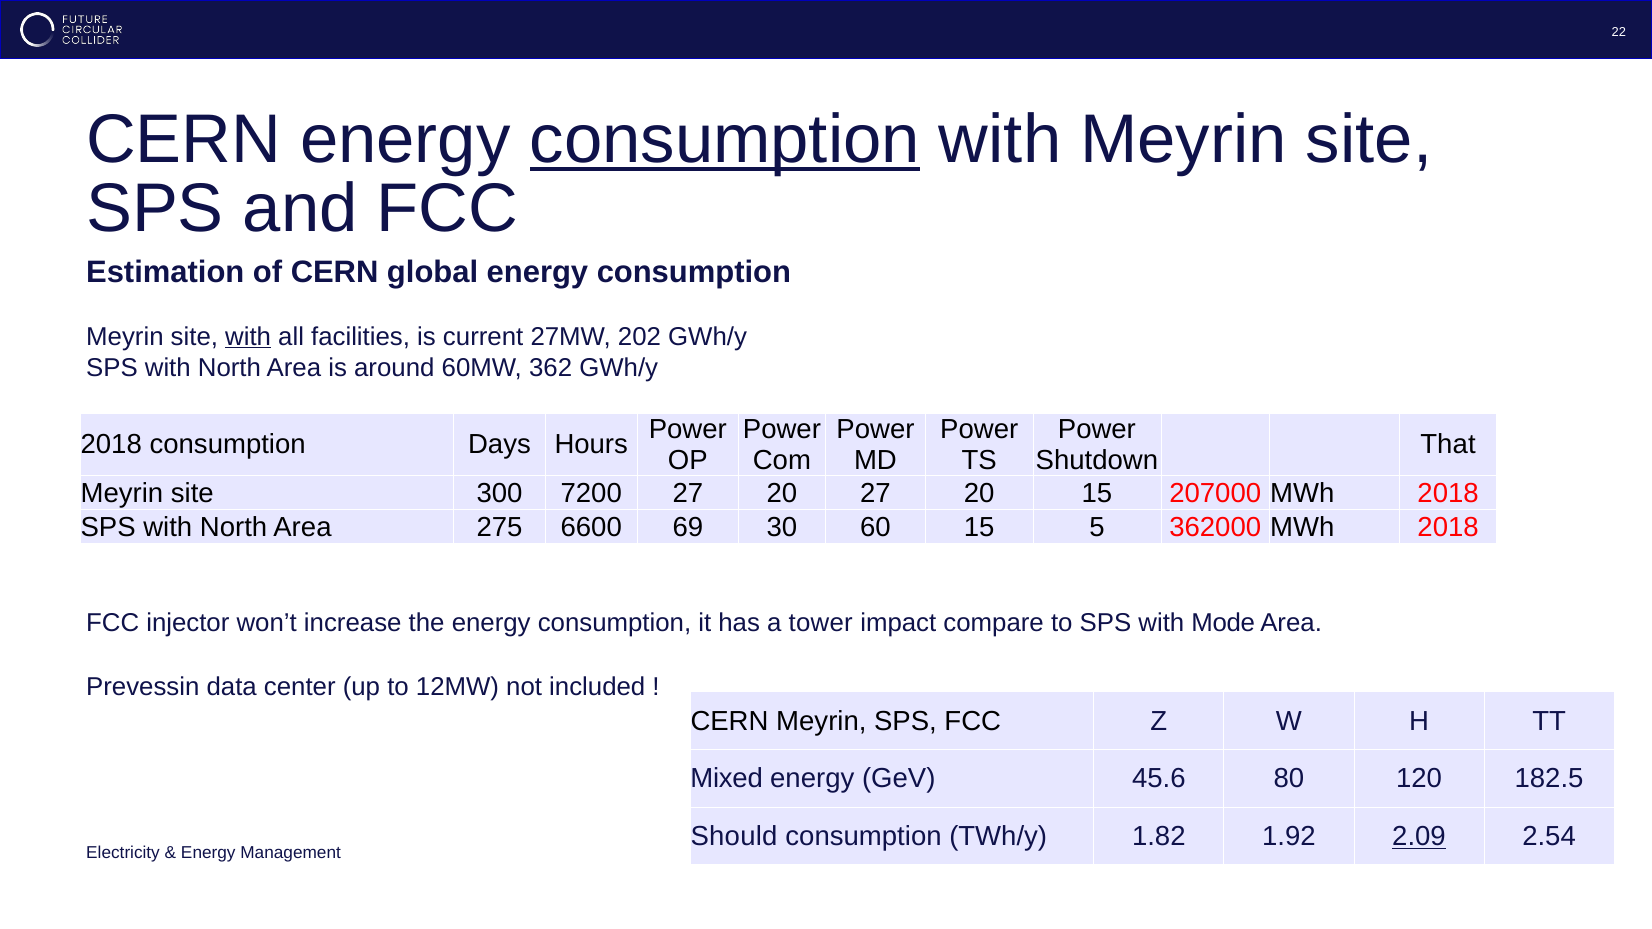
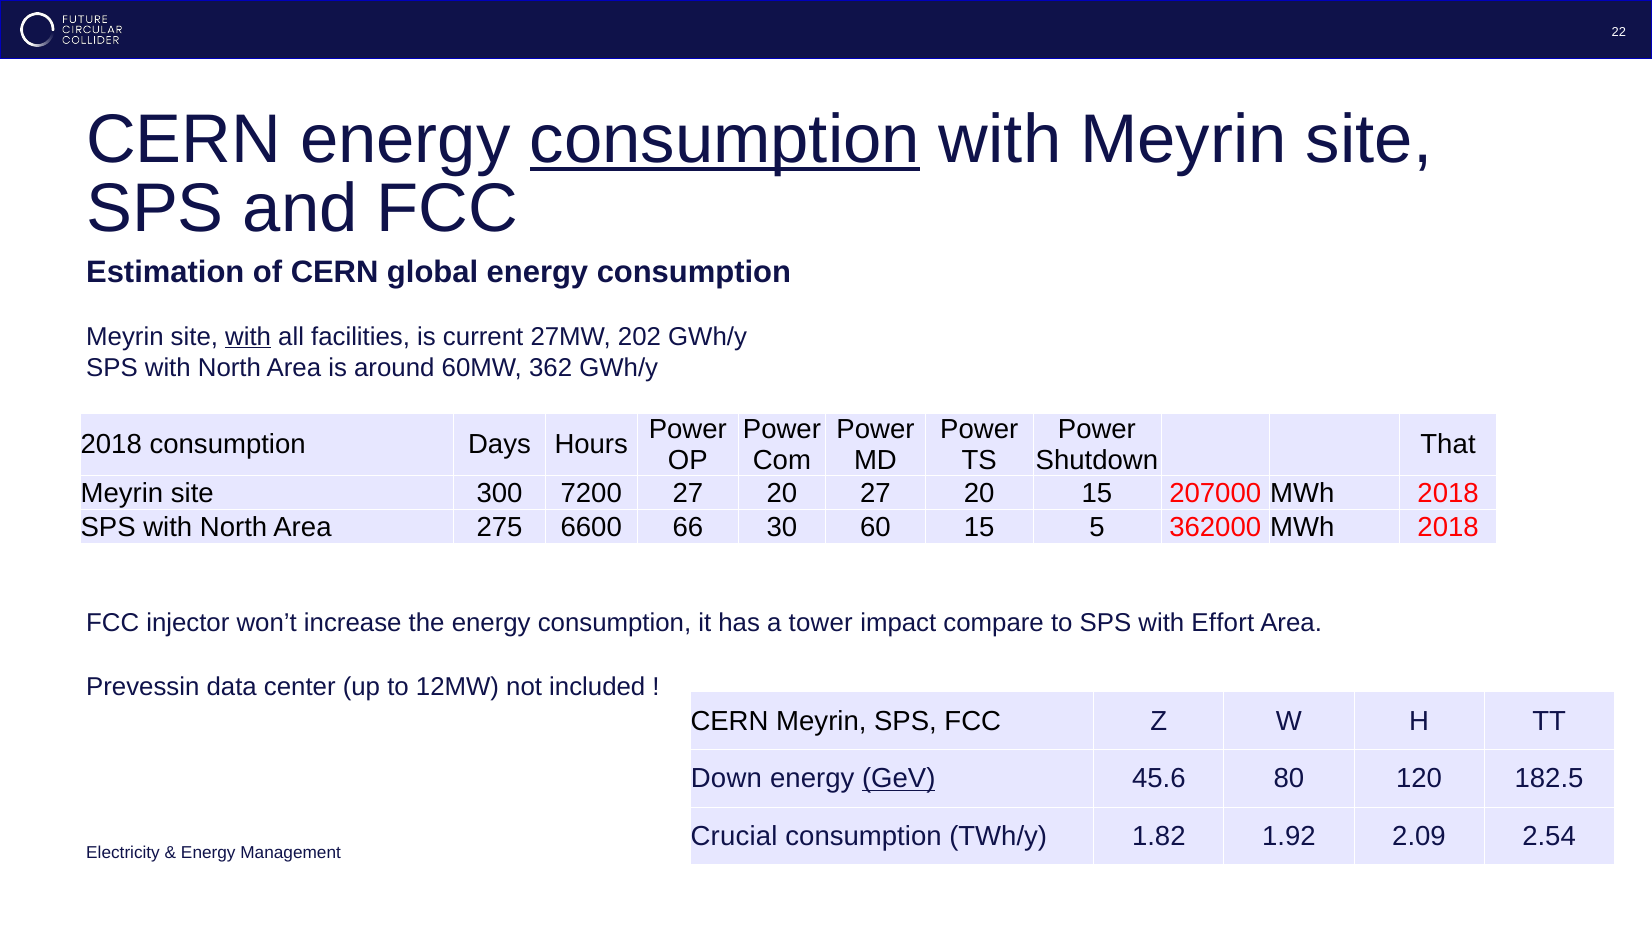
69: 69 -> 66
Mode: Mode -> Effort
Mixed: Mixed -> Down
GeV underline: none -> present
Should: Should -> Crucial
2.09 underline: present -> none
